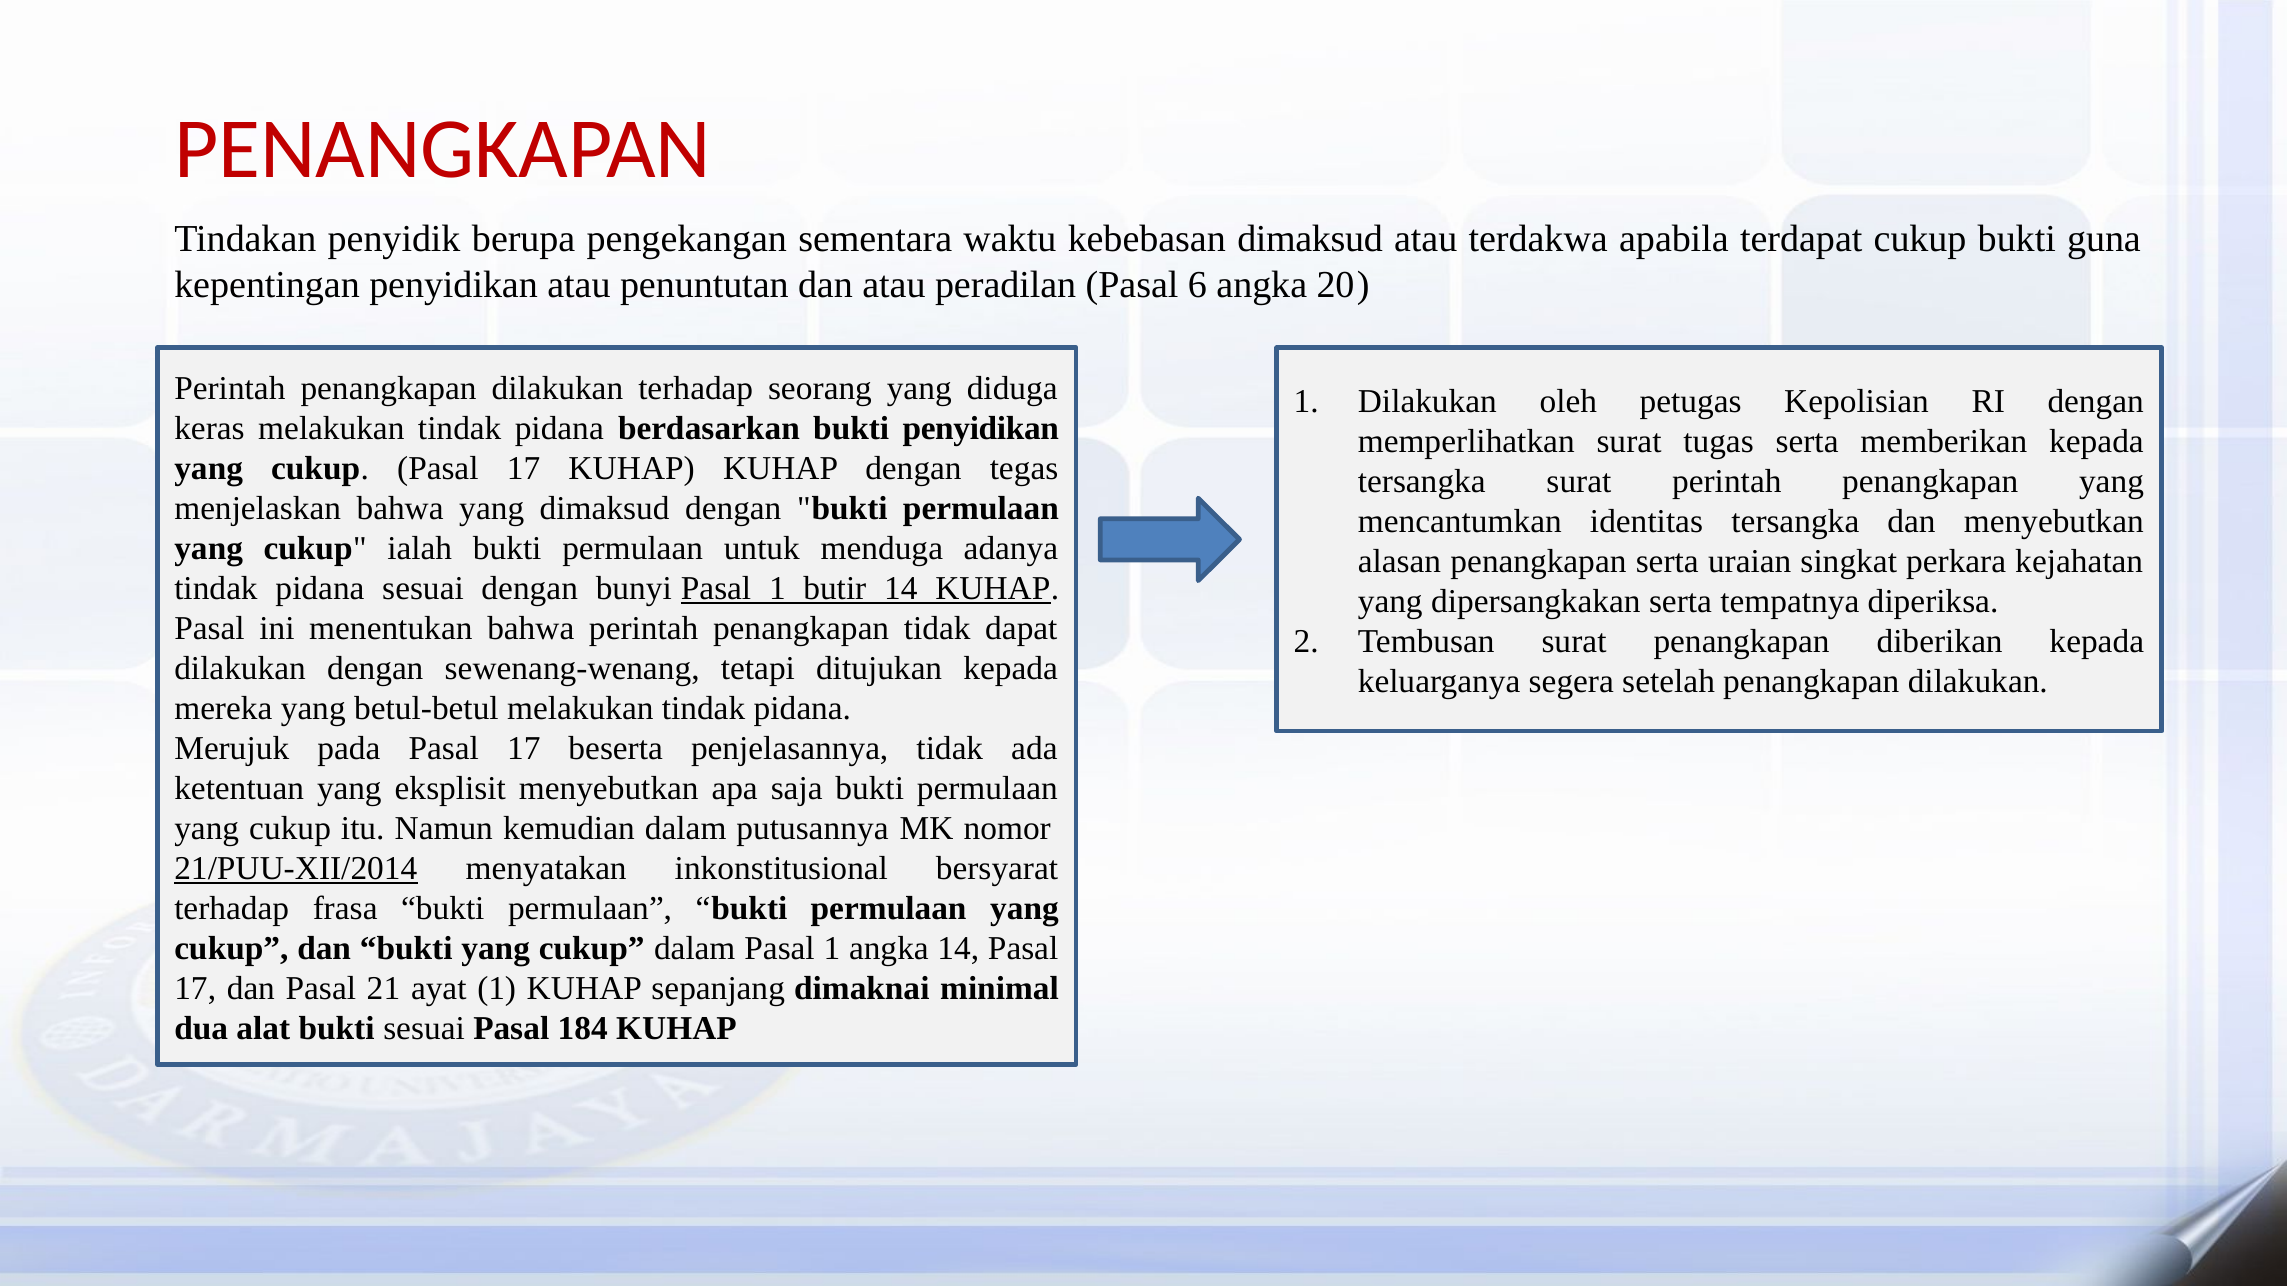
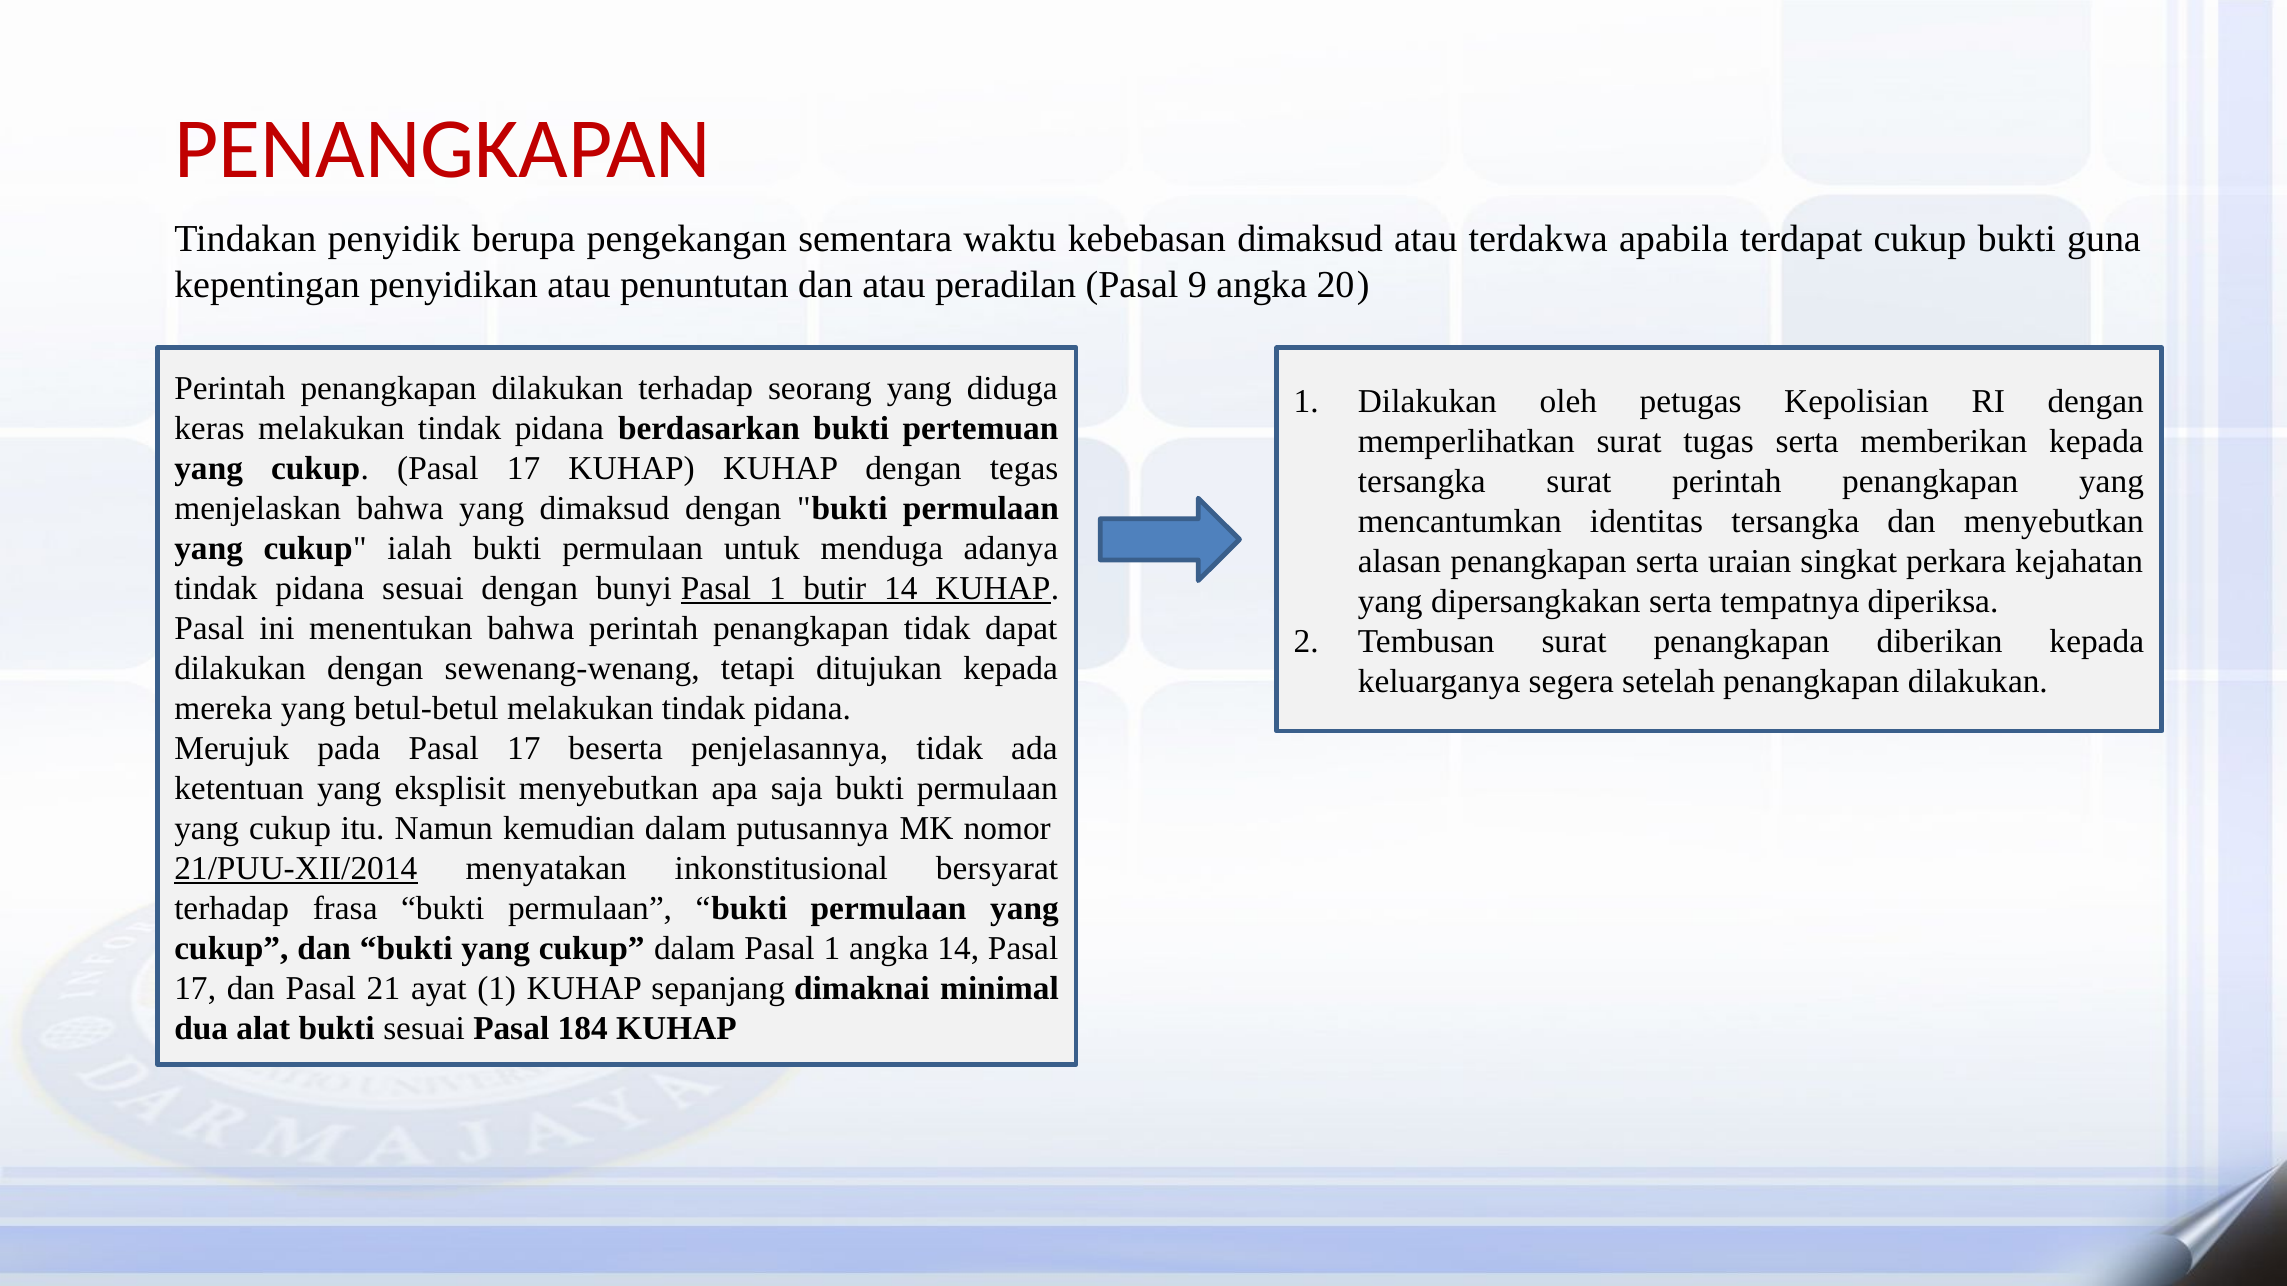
6: 6 -> 9
bukti penyidikan: penyidikan -> pertemuan
